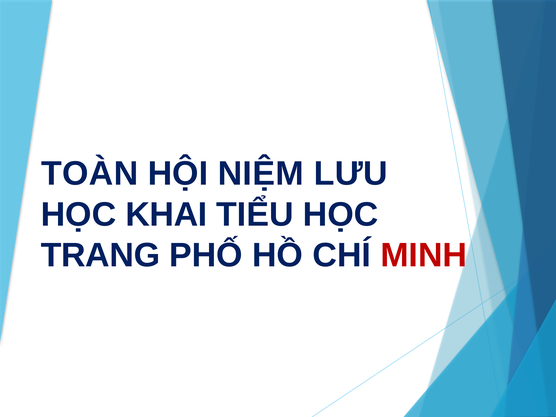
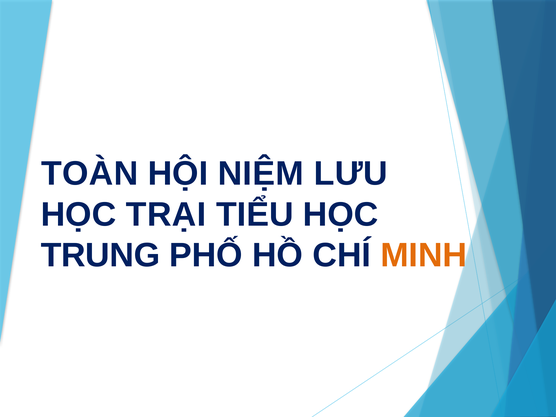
KHAI: KHAI -> TRẠI
TRANG: TRANG -> TRUNG
MINH colour: red -> orange
